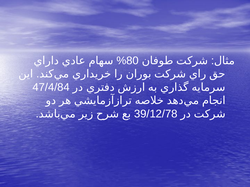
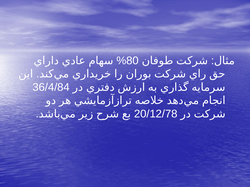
47/4/84: 47/4/84 -> 36/4/84
39/12/78: 39/12/78 -> 20/12/78
